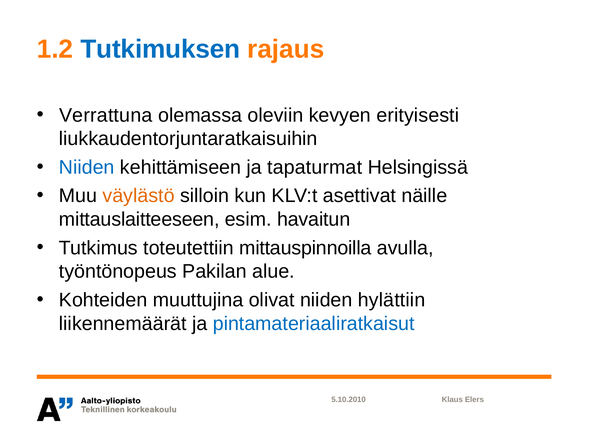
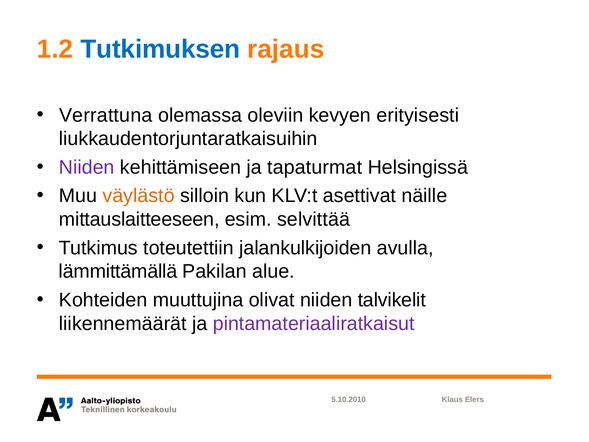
Niiden at (87, 167) colour: blue -> purple
havaitun: havaitun -> selvittää
mittauspinnoilla: mittauspinnoilla -> jalankulkijoiden
työntönopeus: työntönopeus -> lämmittämällä
hylättiin: hylättiin -> talvikelit
pintamateriaaliratkaisut colour: blue -> purple
